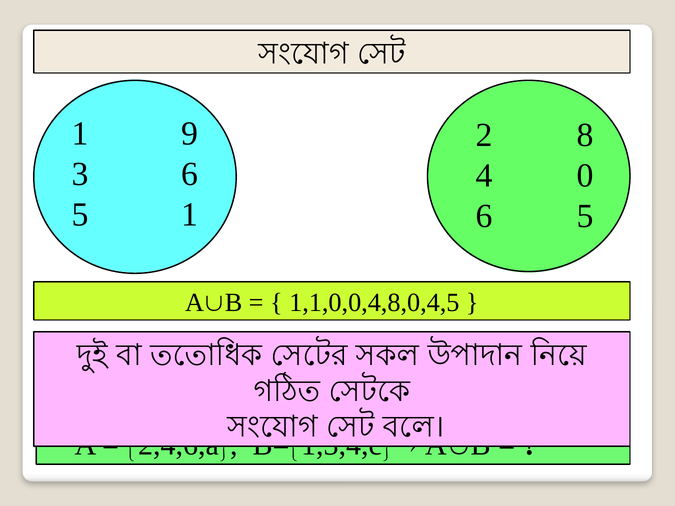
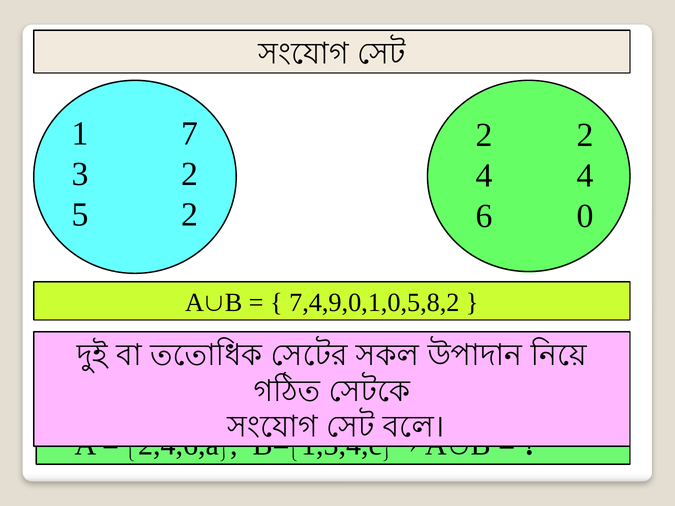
9: 9 -> 7
8 at (585, 135): 8 -> 2
3 6: 6 -> 2
4 0: 0 -> 4
5 1: 1 -> 2
5 at (585, 216): 5 -> 0
1,1,0,0,4,8,0,4,5: 1,1,0,0,4,8,0,4,5 -> 7,4,9,0,1,0,5,8,2
